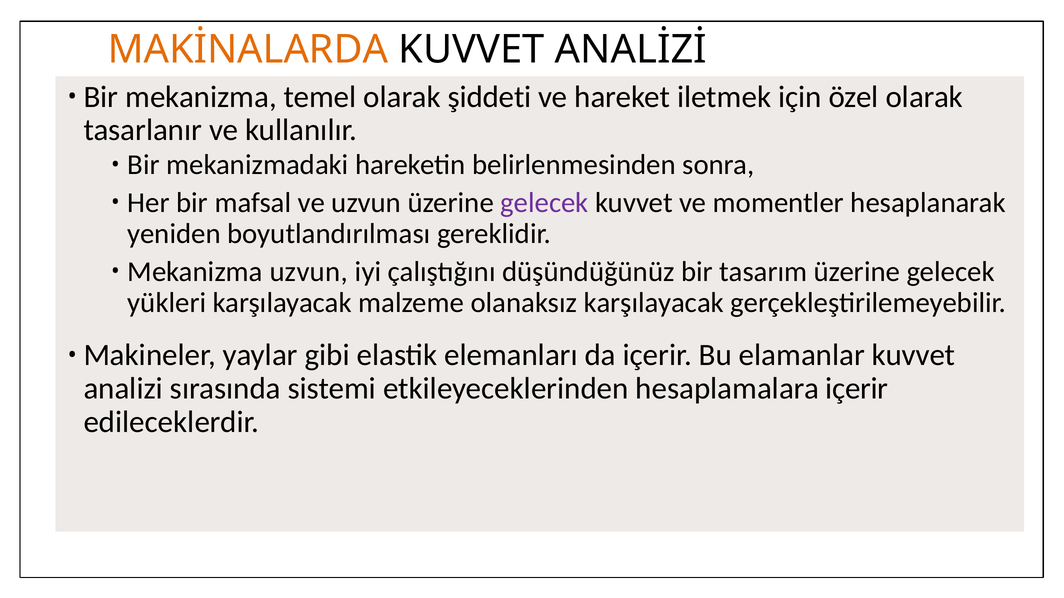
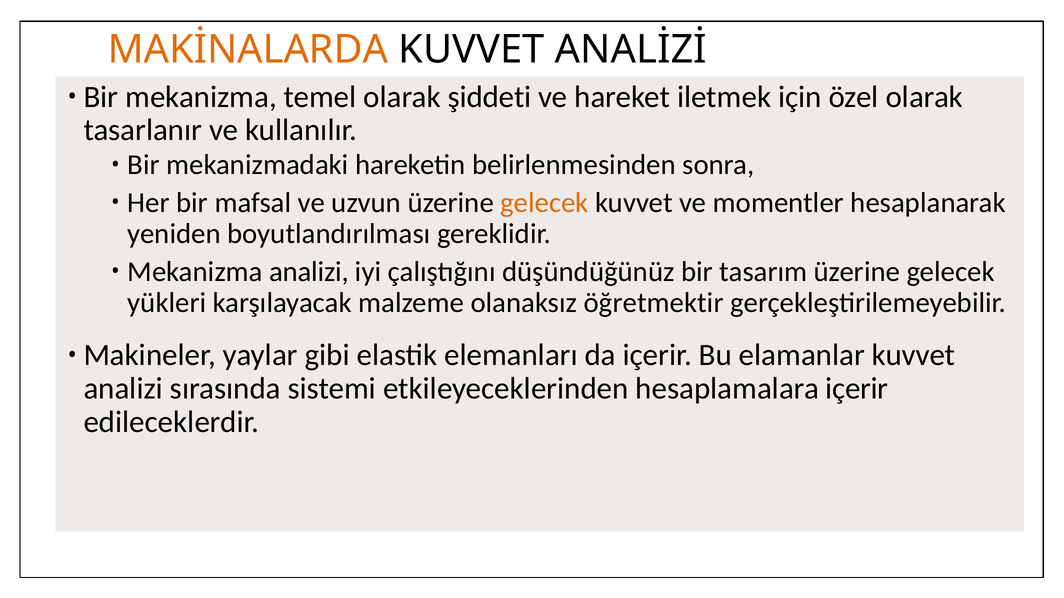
gelecek at (544, 203) colour: purple -> orange
Mekanizma uzvun: uzvun -> analizi
olanaksız karşılayacak: karşılayacak -> öğretmektir
